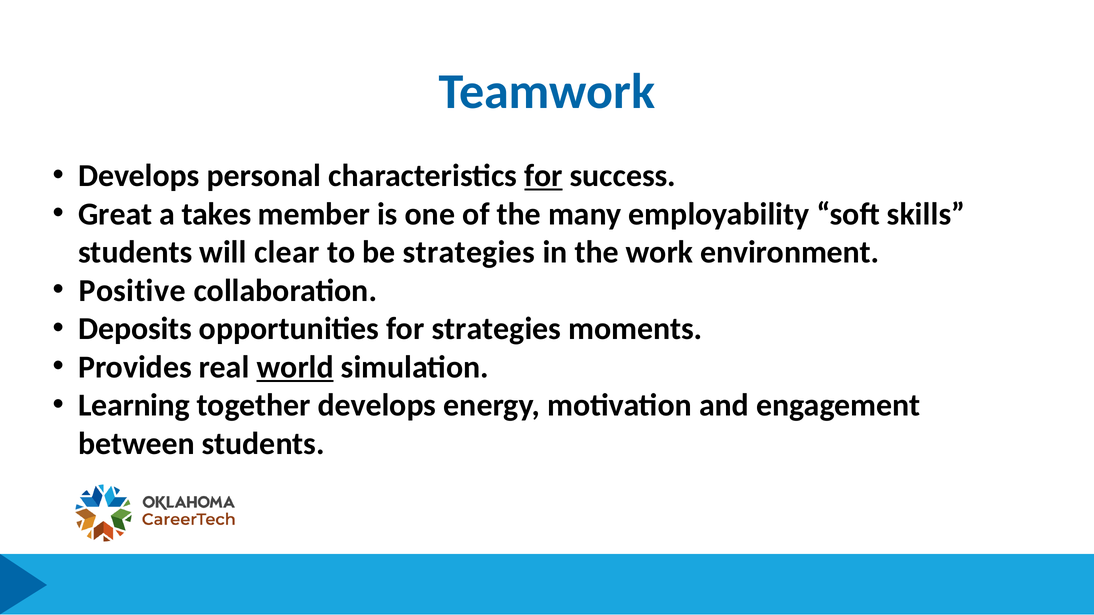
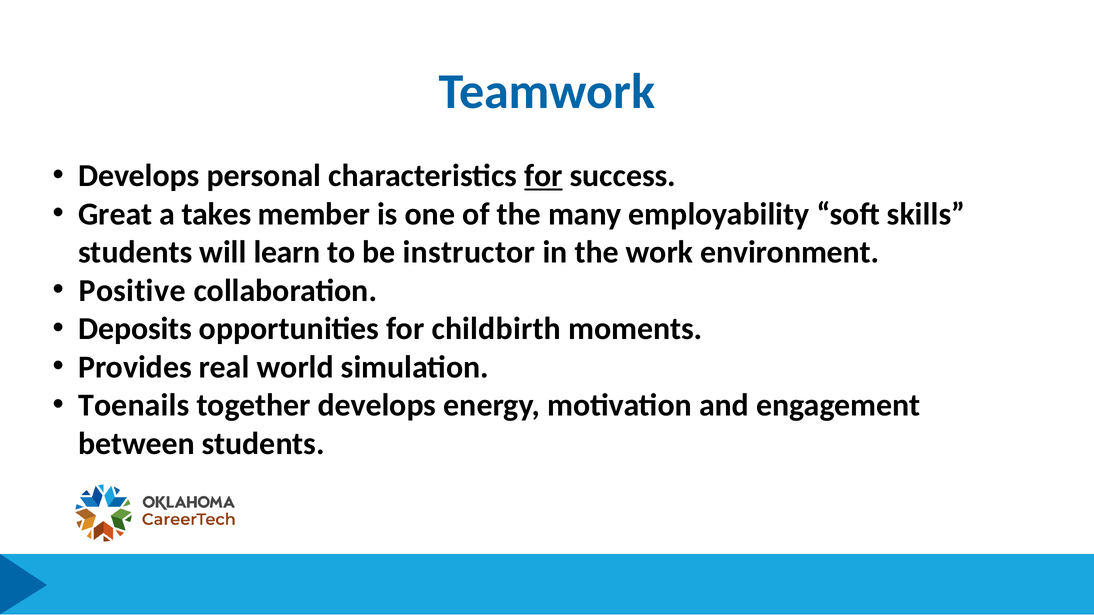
clear: clear -> learn
be strategies: strategies -> instructor
for strategies: strategies -> childbirth
world underline: present -> none
Learning: Learning -> Toenails
